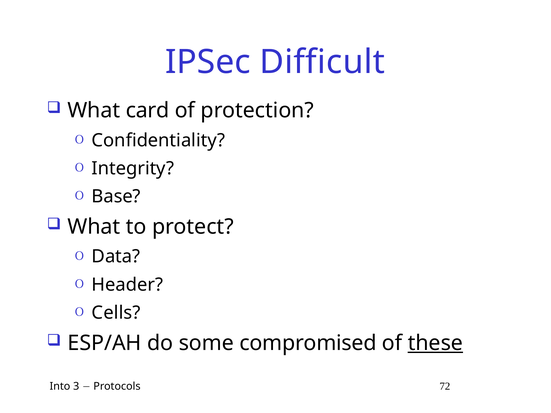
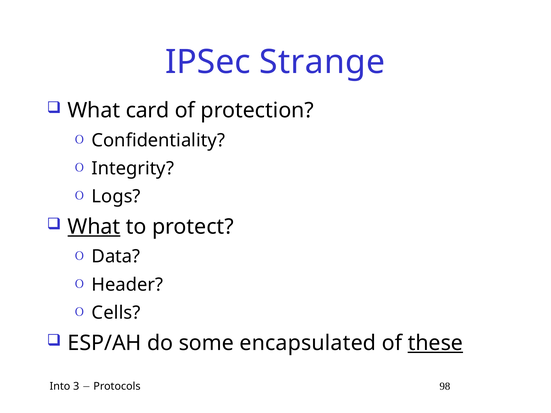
Difficult: Difficult -> Strange
Base: Base -> Logs
What at (94, 227) underline: none -> present
compromised: compromised -> encapsulated
72: 72 -> 98
